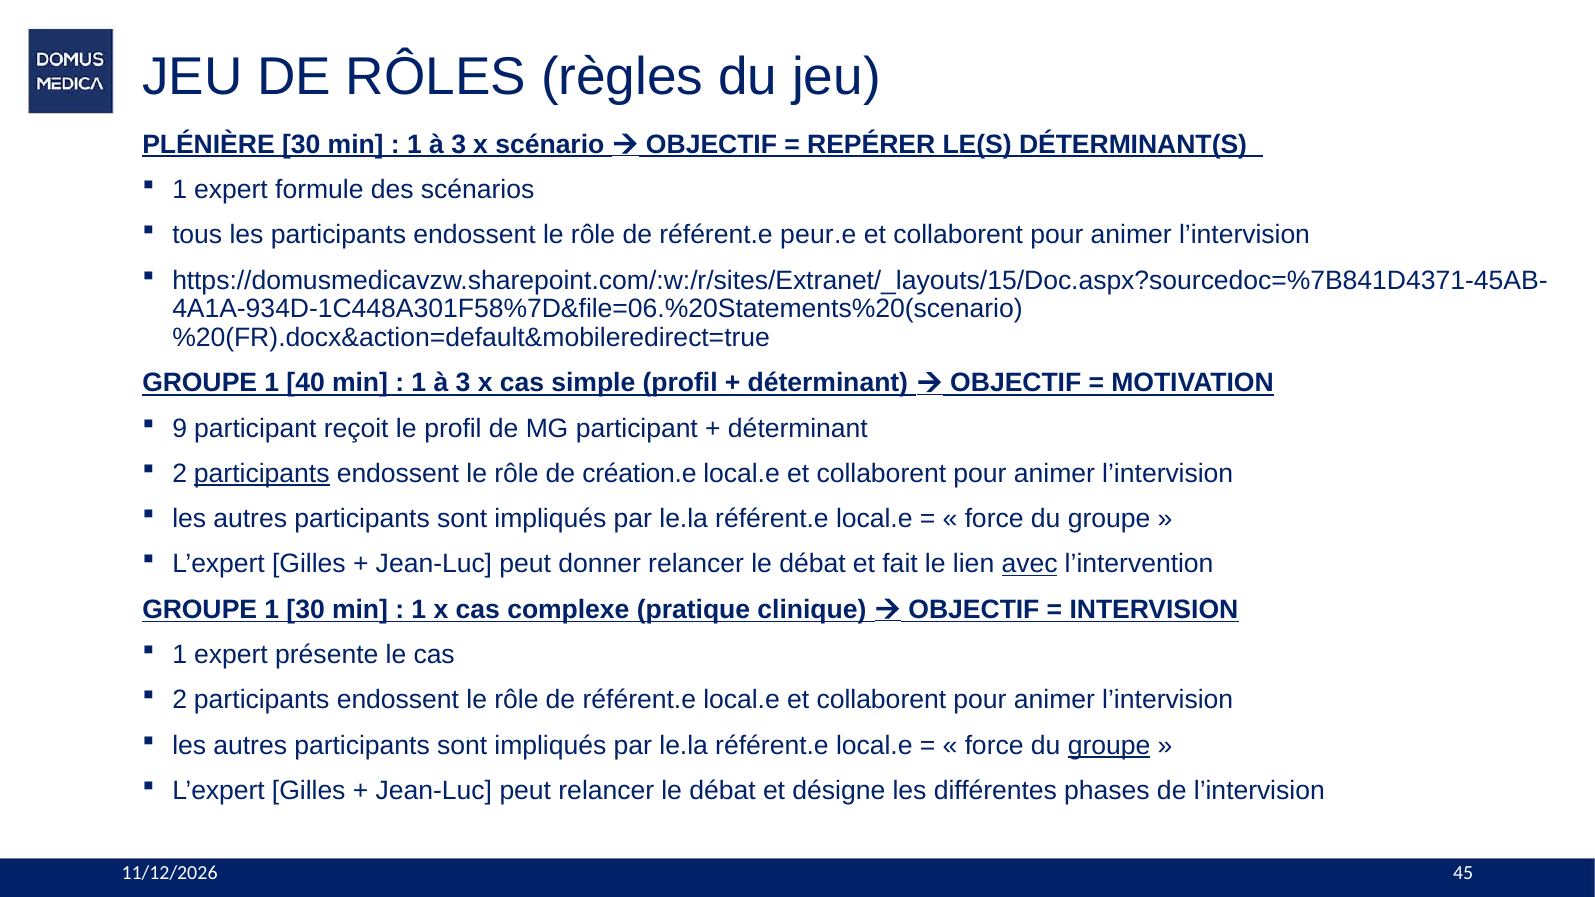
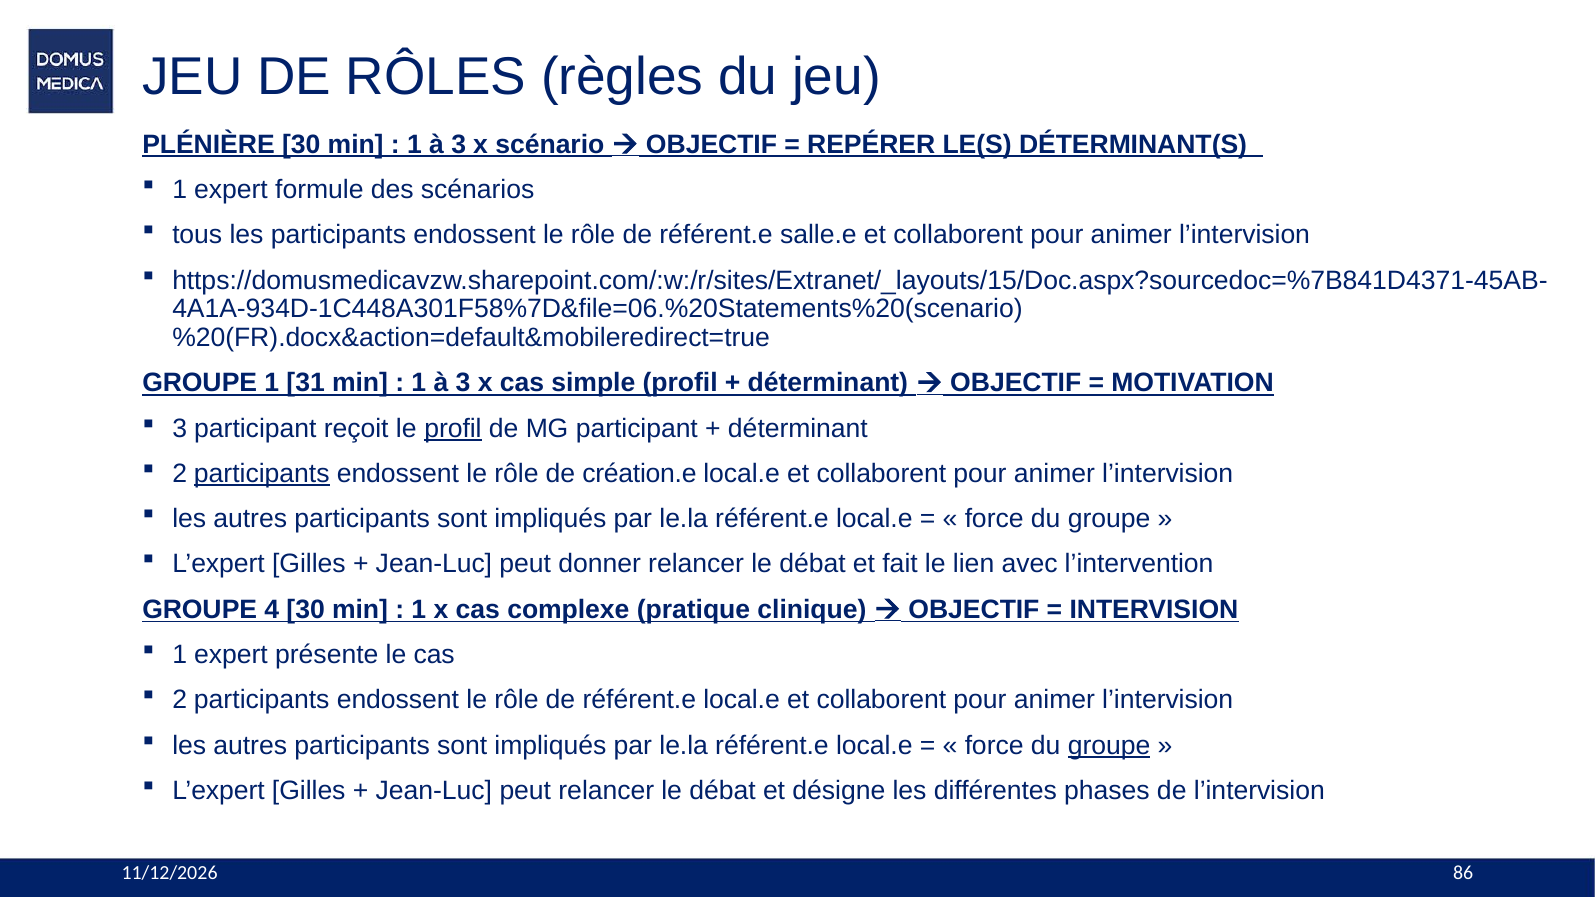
peur.e: peur.e -> salle.e
40: 40 -> 31
9 at (180, 428): 9 -> 3
profil at (453, 428) underline: none -> present
avec underline: present -> none
1 at (272, 610): 1 -> 4
45: 45 -> 86
